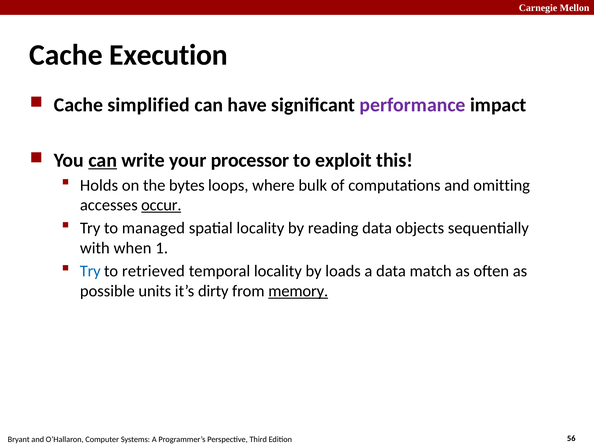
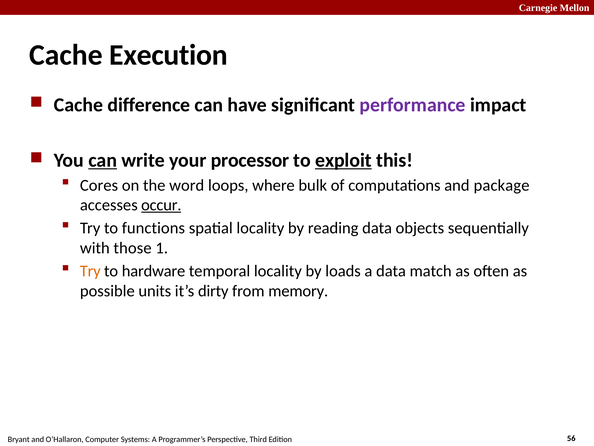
simplified: simplified -> difference
exploit underline: none -> present
Holds: Holds -> Cores
bytes: bytes -> word
omitting: omitting -> package
managed: managed -> functions
when: when -> those
Try at (90, 271) colour: blue -> orange
retrieved: retrieved -> hardware
memory underline: present -> none
